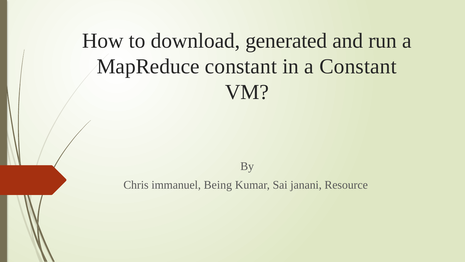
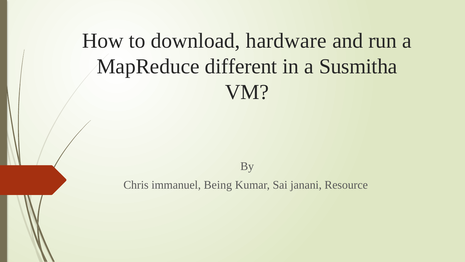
generated: generated -> hardware
MapReduce constant: constant -> different
a Constant: Constant -> Susmitha
